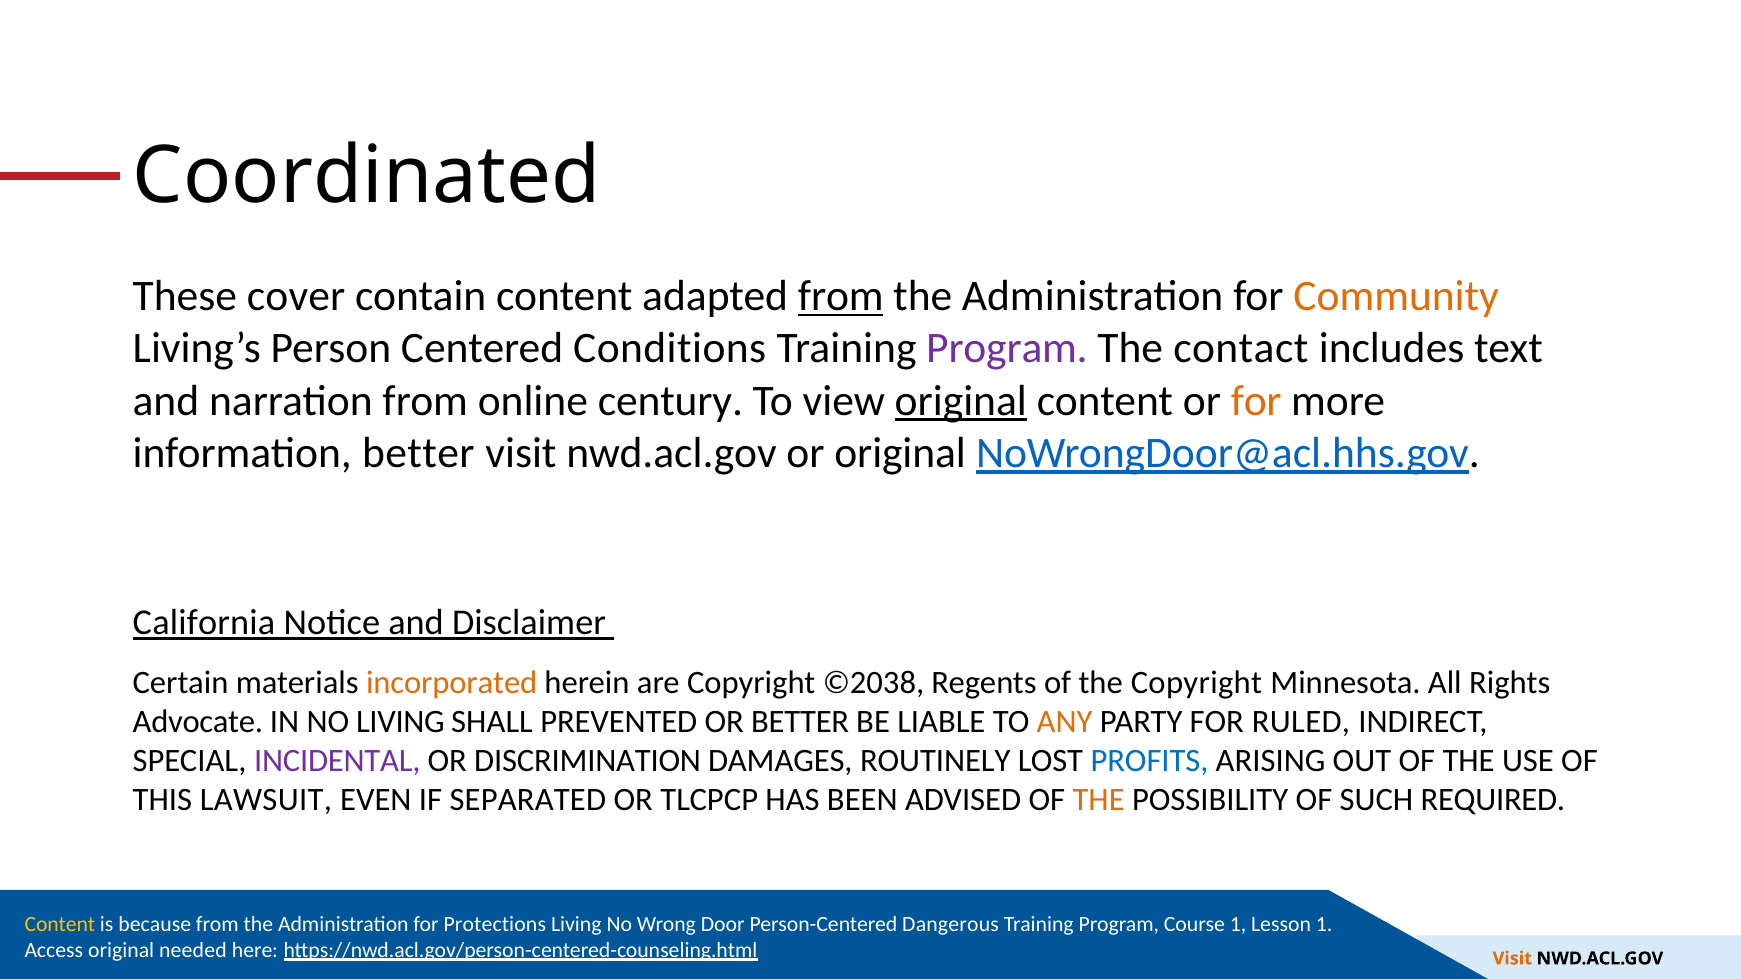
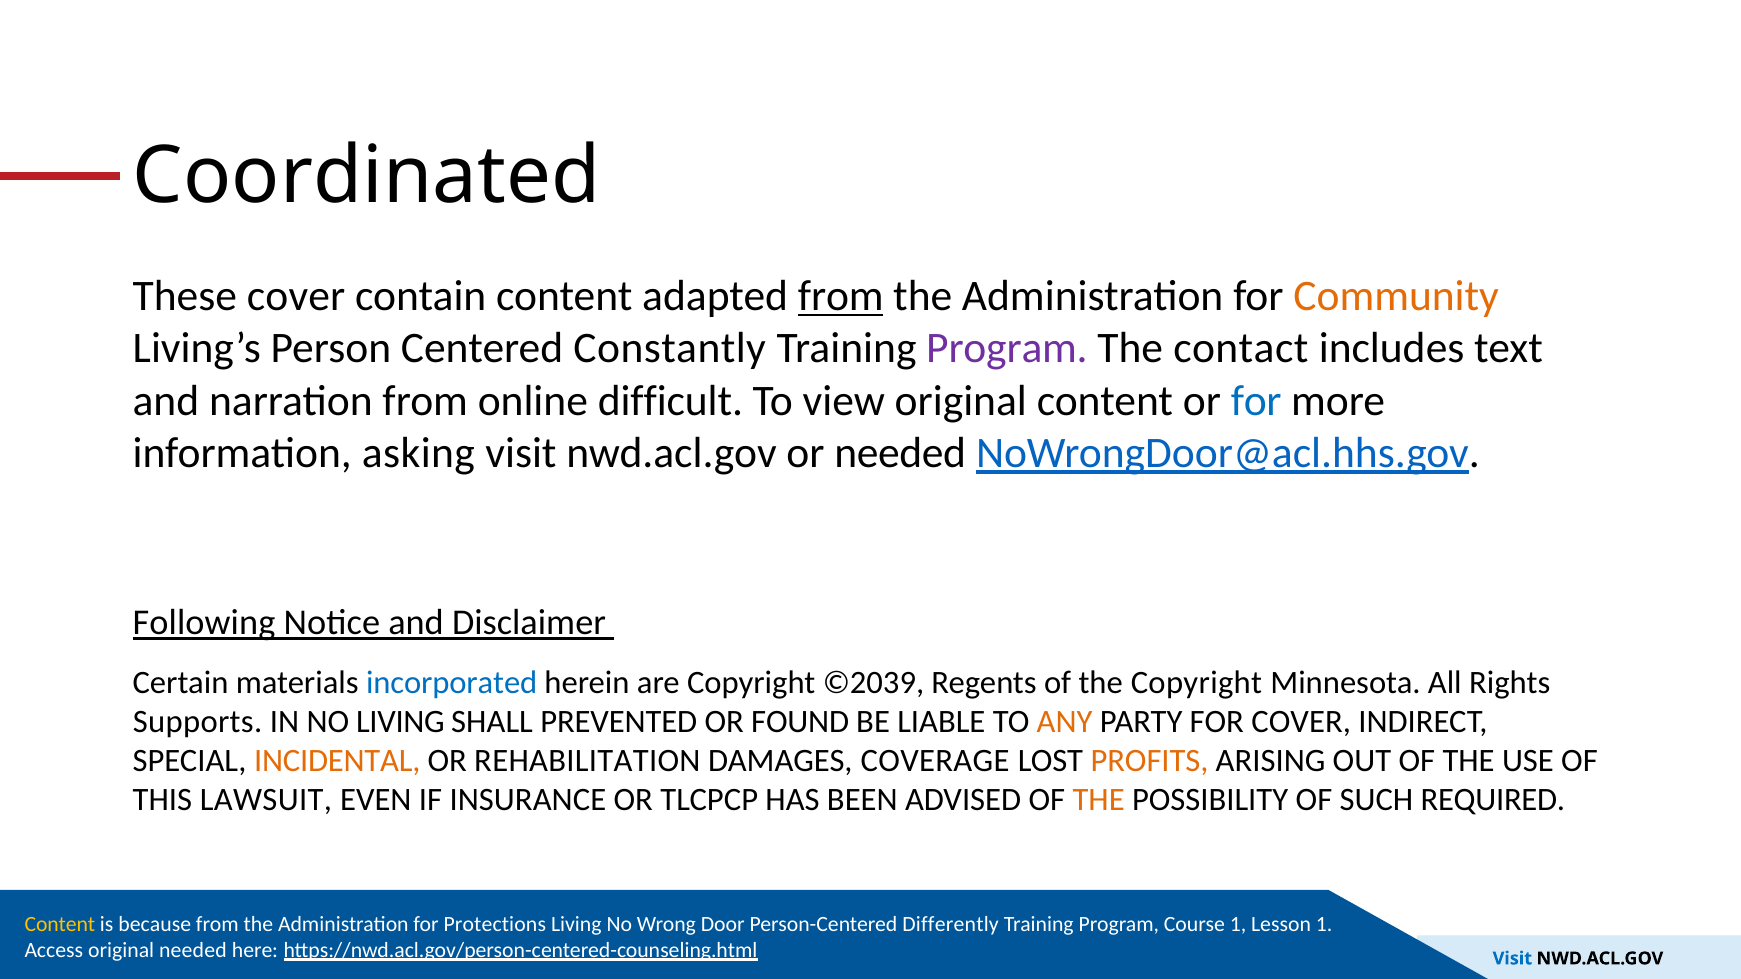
Conditions: Conditions -> Constantly
century: century -> difficult
original at (961, 401) underline: present -> none
for at (1256, 401) colour: orange -> blue
information better: better -> asking
or original: original -> needed
California: California -> Following
incorporated colour: orange -> blue
©2038: ©2038 -> ©2039
Advocate: Advocate -> Supports
OR BETTER: BETTER -> FOUND
FOR RULED: RULED -> COVER
INCIDENTAL colour: purple -> orange
DISCRIMINATION: DISCRIMINATION -> REHABILITATION
ROUTINELY: ROUTINELY -> COVERAGE
PROFITS colour: blue -> orange
SEPARATED: SEPARATED -> INSURANCE
Dangerous: Dangerous -> Differently
Visit at (1512, 959) colour: orange -> blue
